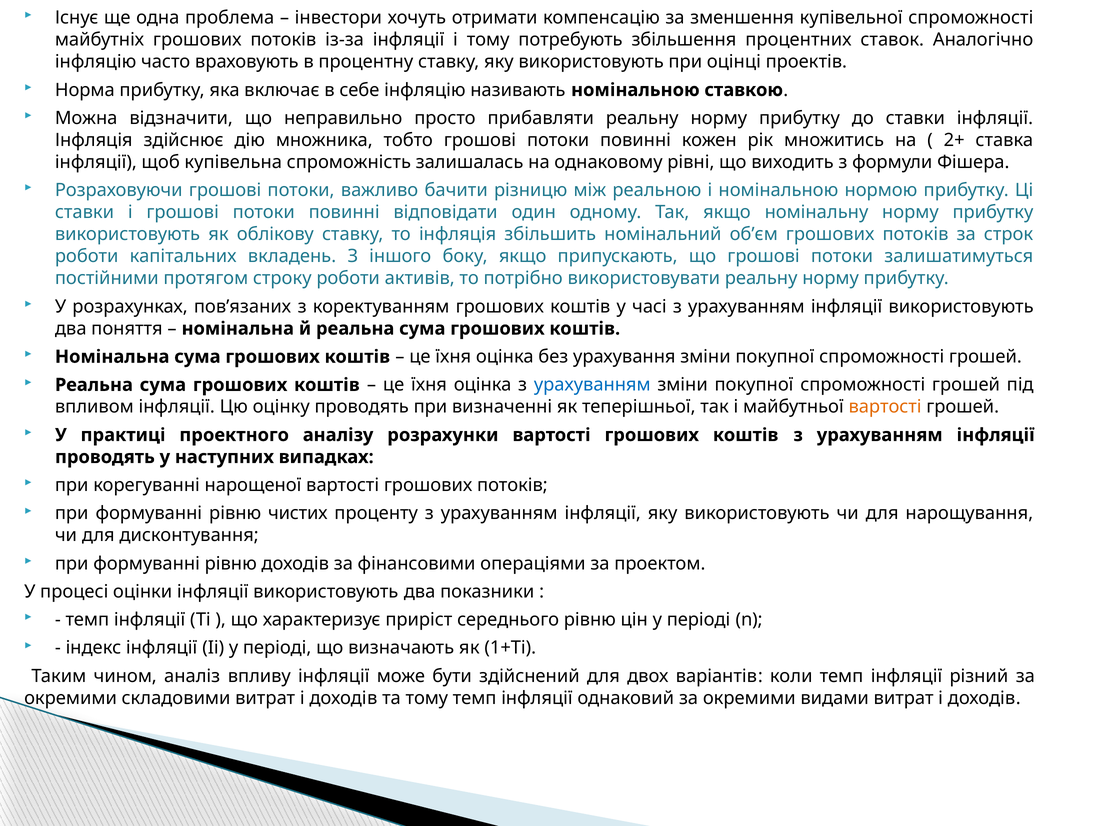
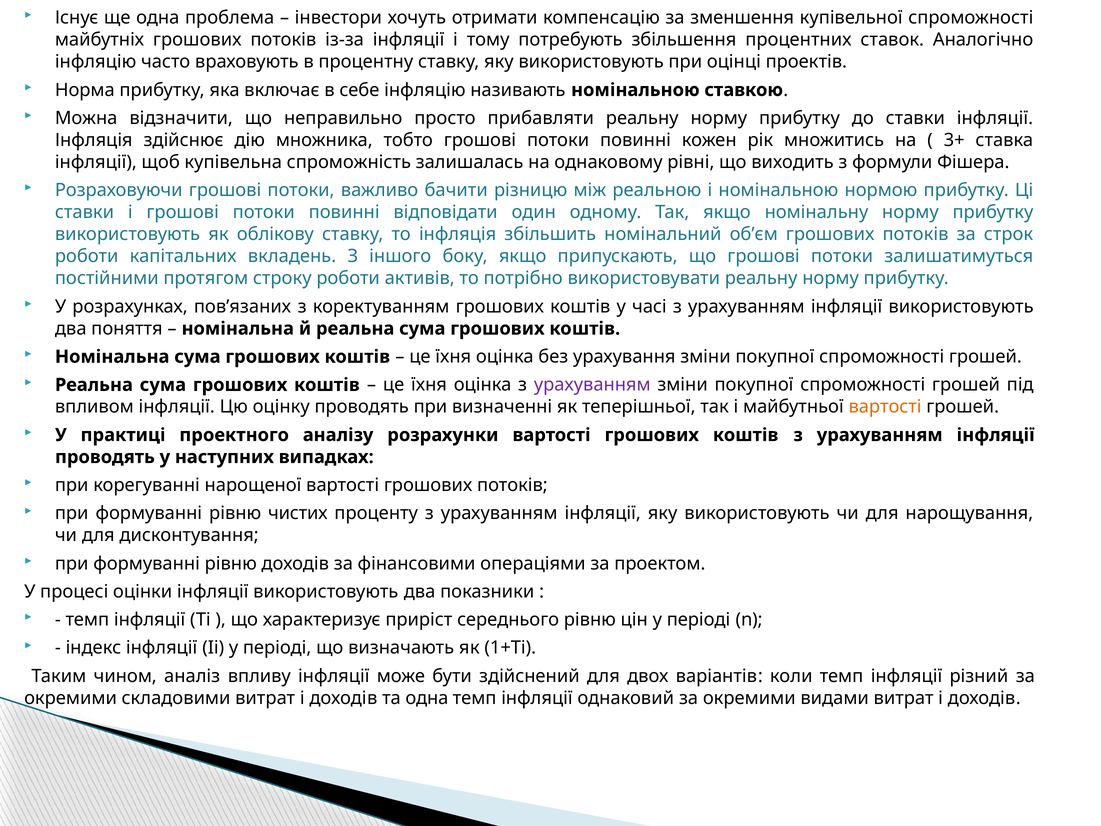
2+: 2+ -> 3+
урахуванням at (592, 385) colour: blue -> purple
та тому: тому -> одна
